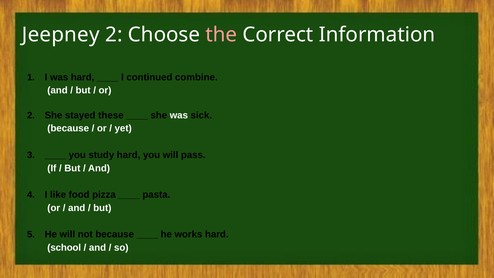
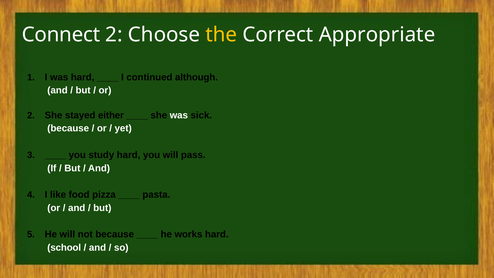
Jeepney: Jeepney -> Connect
the colour: pink -> yellow
Information: Information -> Appropriate
combine: combine -> although
these: these -> either
